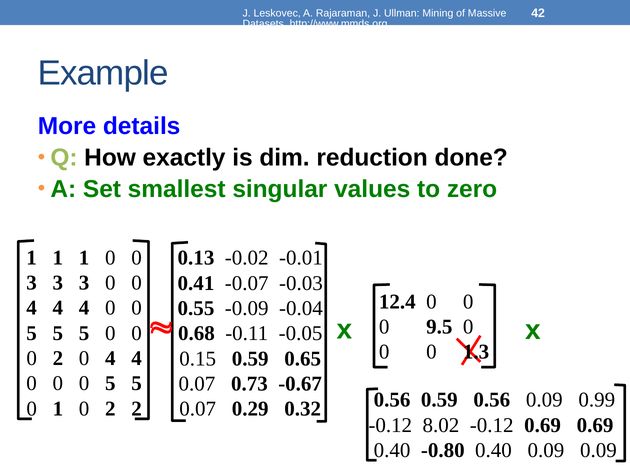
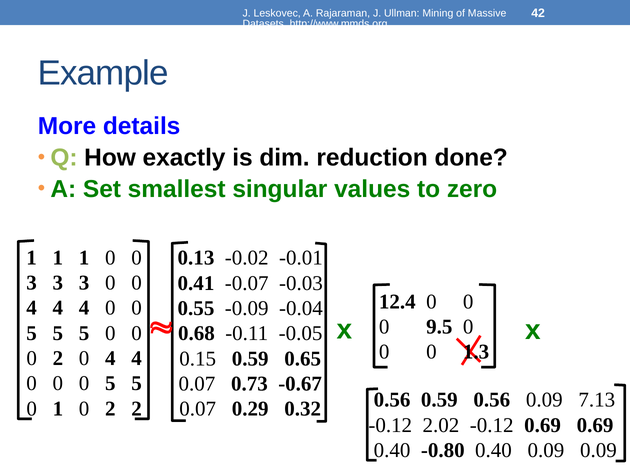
0.99: 0.99 -> 7.13
8.02: 8.02 -> 2.02
